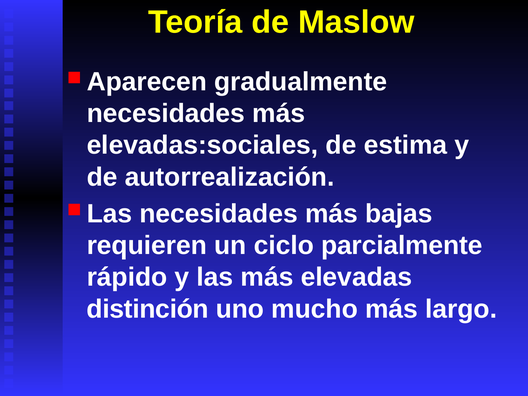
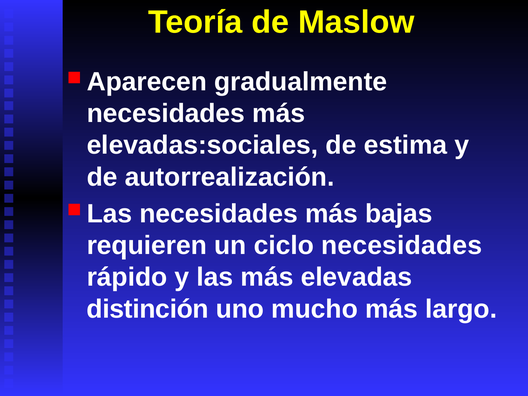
ciclo parcialmente: parcialmente -> necesidades
